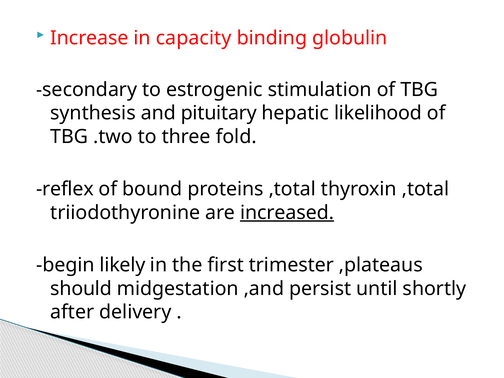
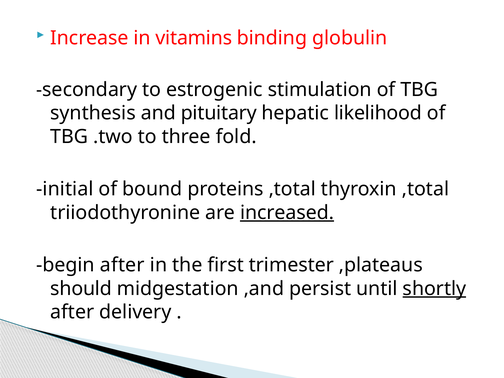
capacity: capacity -> vitamins
reflex: reflex -> initial
begin likely: likely -> after
shortly underline: none -> present
